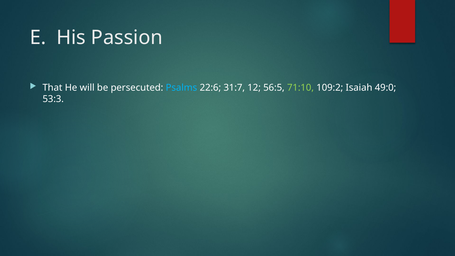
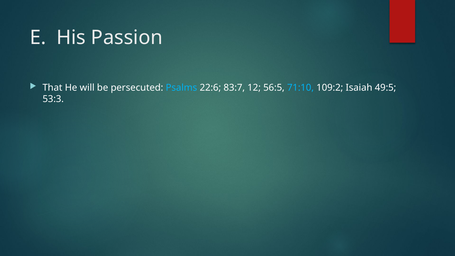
31:7: 31:7 -> 83:7
71:10 colour: light green -> light blue
49:0: 49:0 -> 49:5
